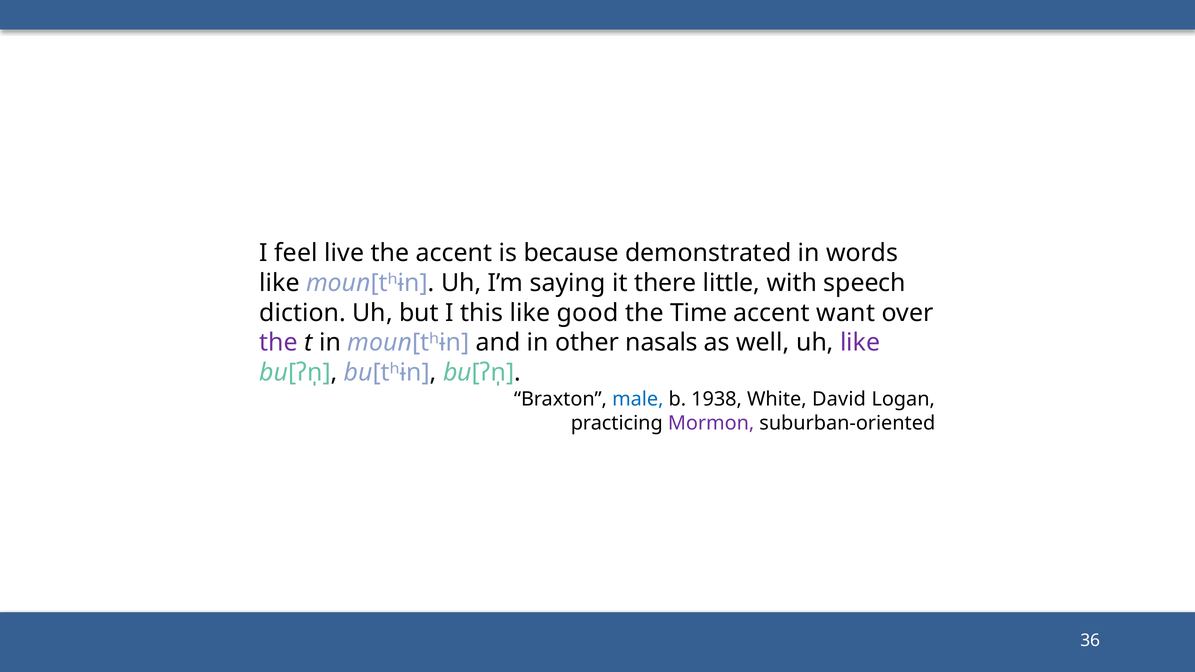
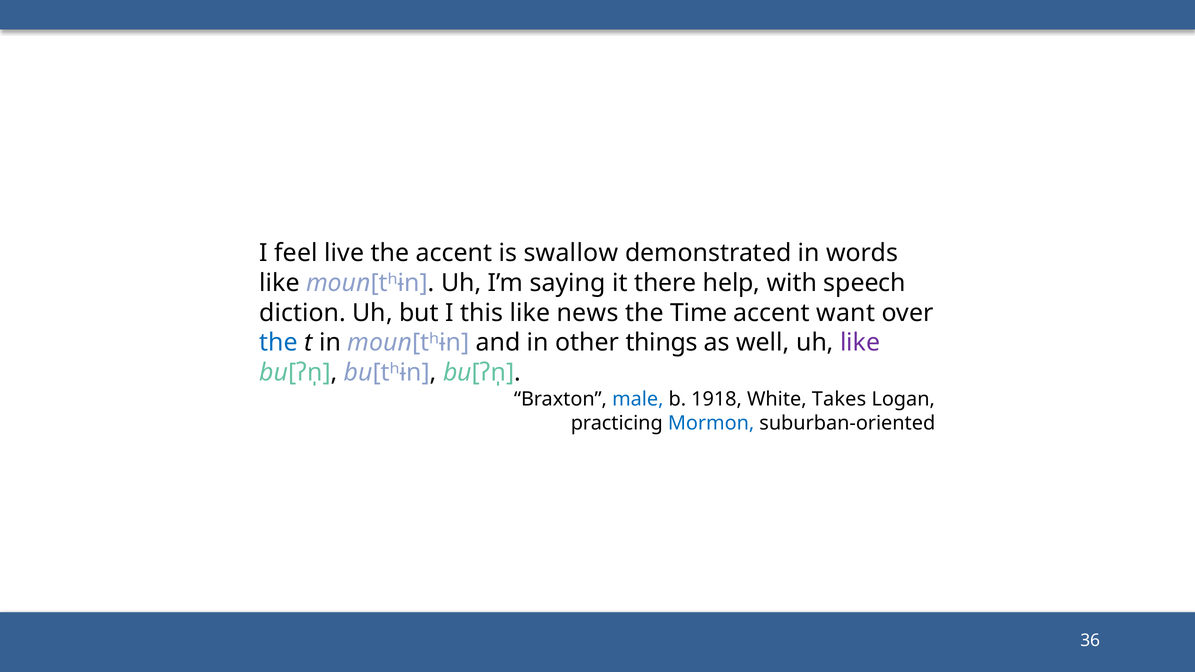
because: because -> swallow
little: little -> help
good: good -> news
the at (279, 343) colour: purple -> blue
nasals: nasals -> things
1938: 1938 -> 1918
David: David -> Takes
Mormon colour: purple -> blue
